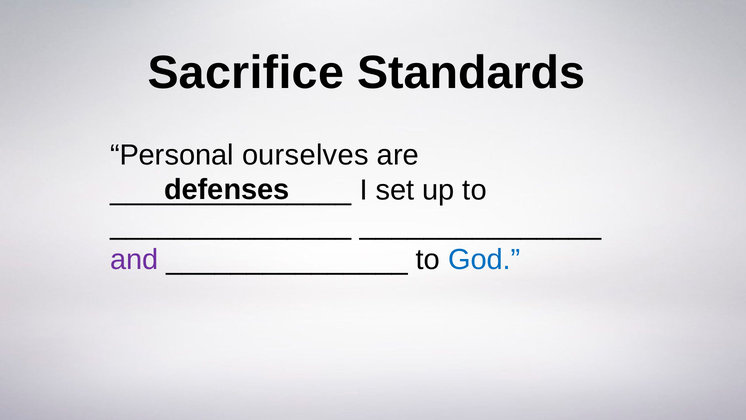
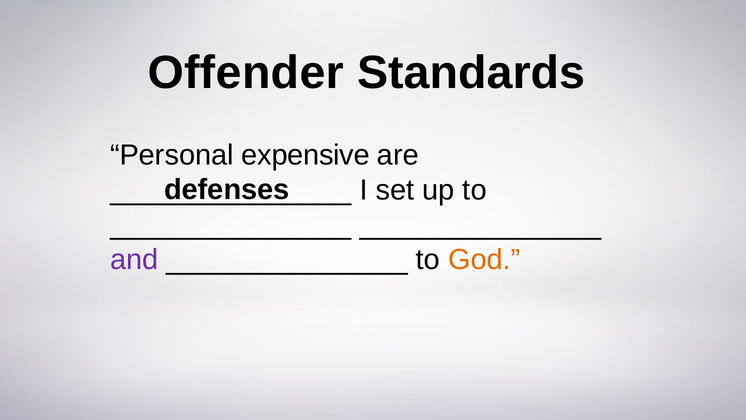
Sacrifice: Sacrifice -> Offender
ourselves: ourselves -> expensive
God colour: blue -> orange
